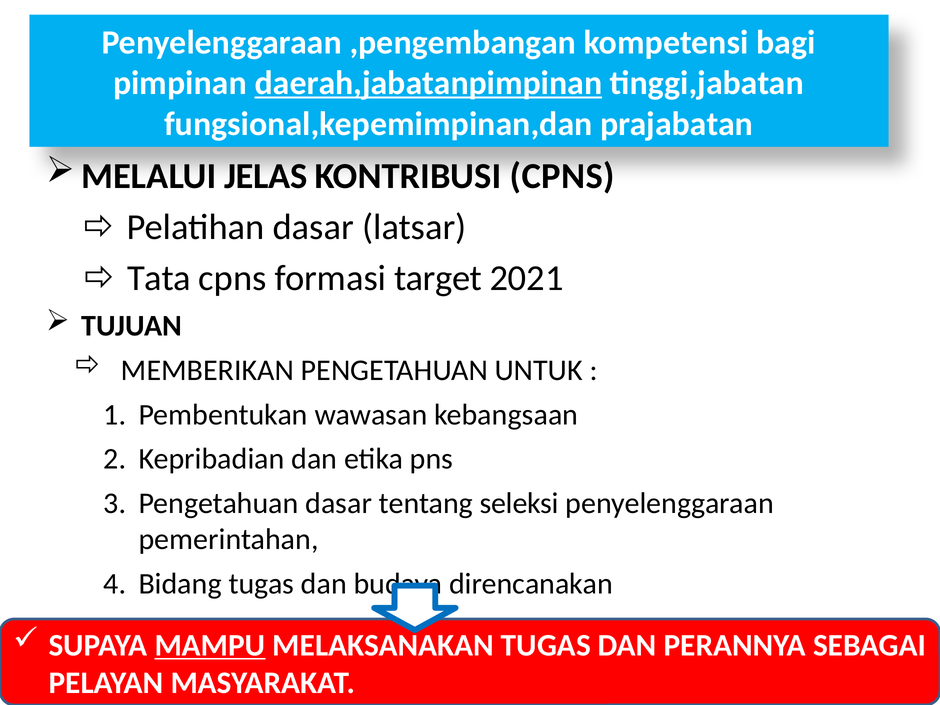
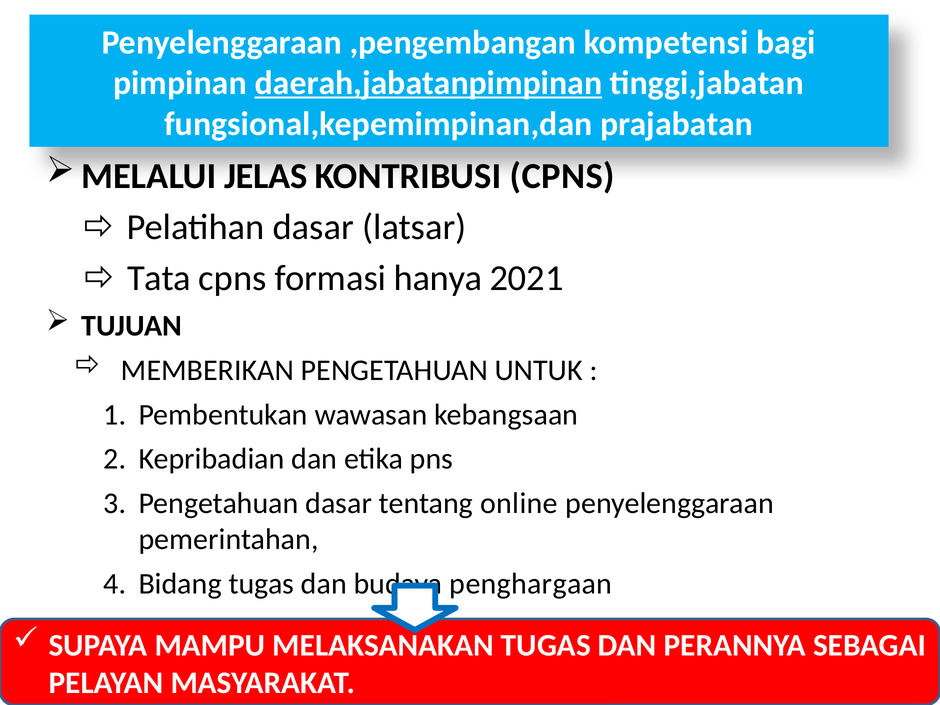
target: target -> hanya
seleksi: seleksi -> online
direncanakan: direncanakan -> penghargaan
MAMPU underline: present -> none
